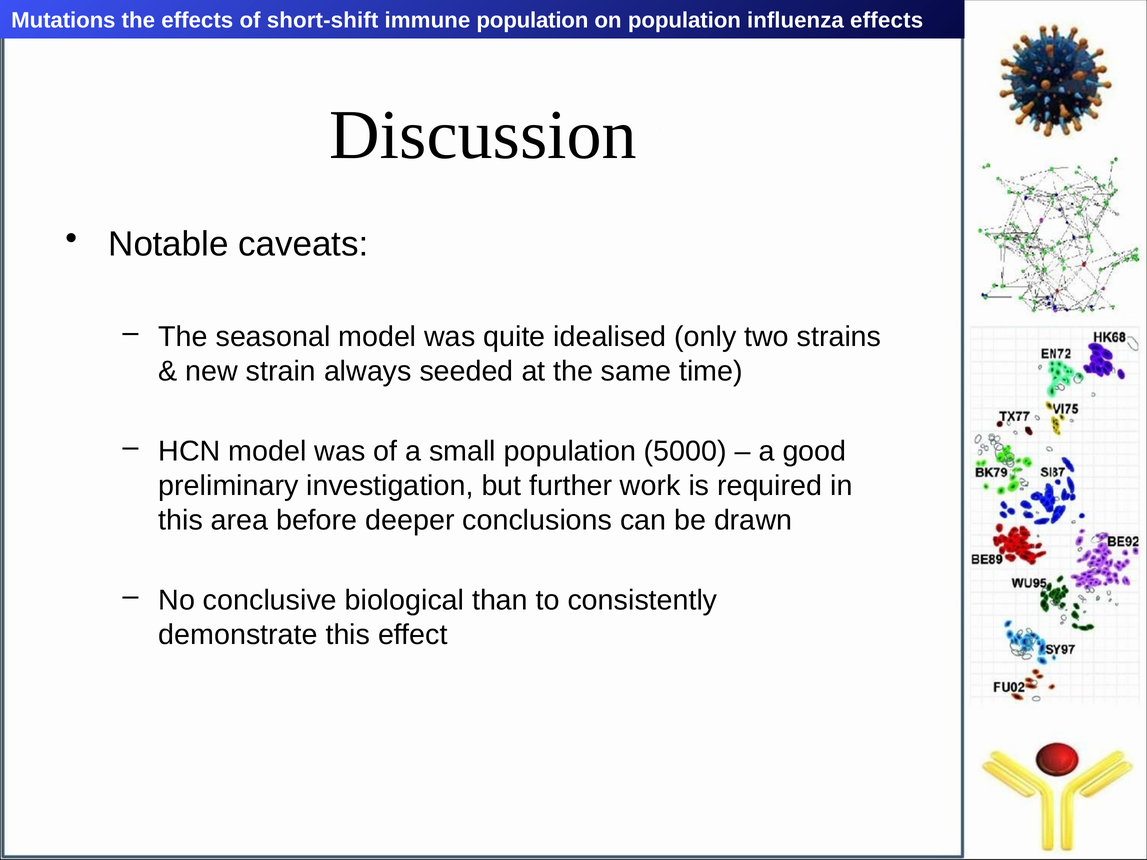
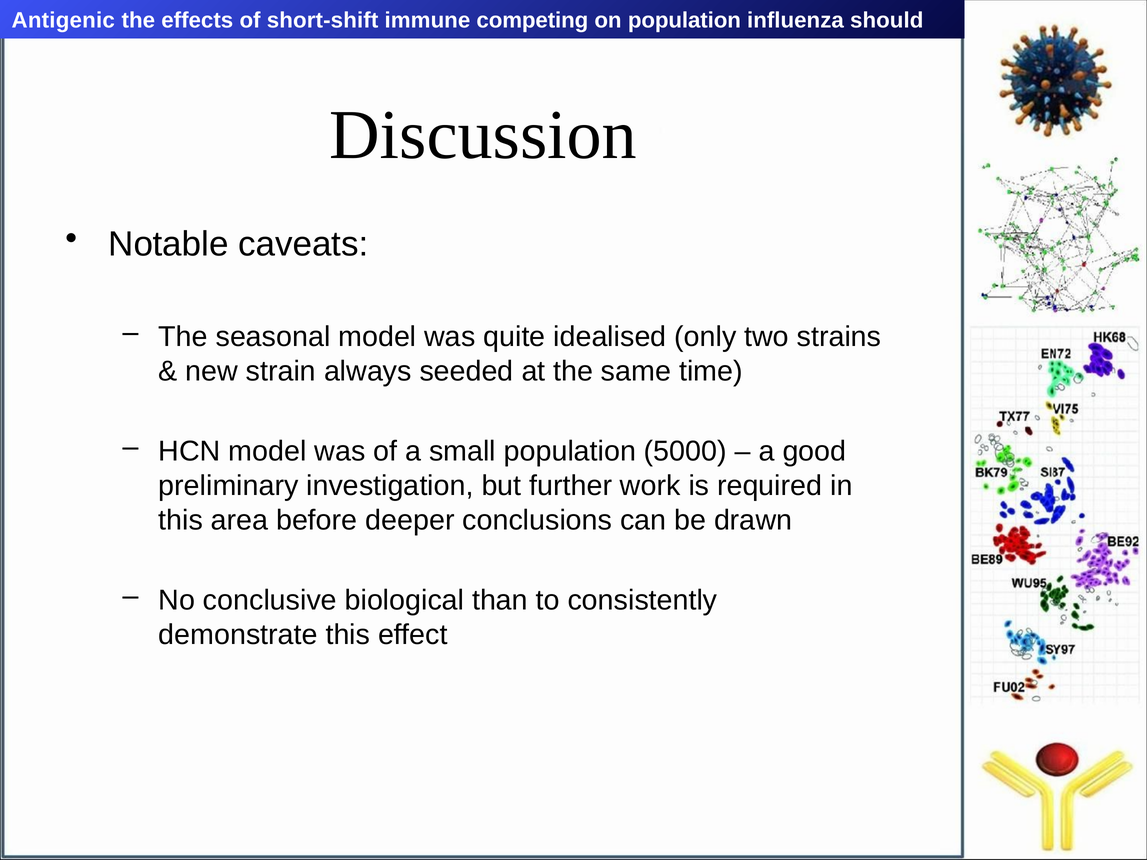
Mutations: Mutations -> Antigenic
immune population: population -> competing
influenza effects: effects -> should
